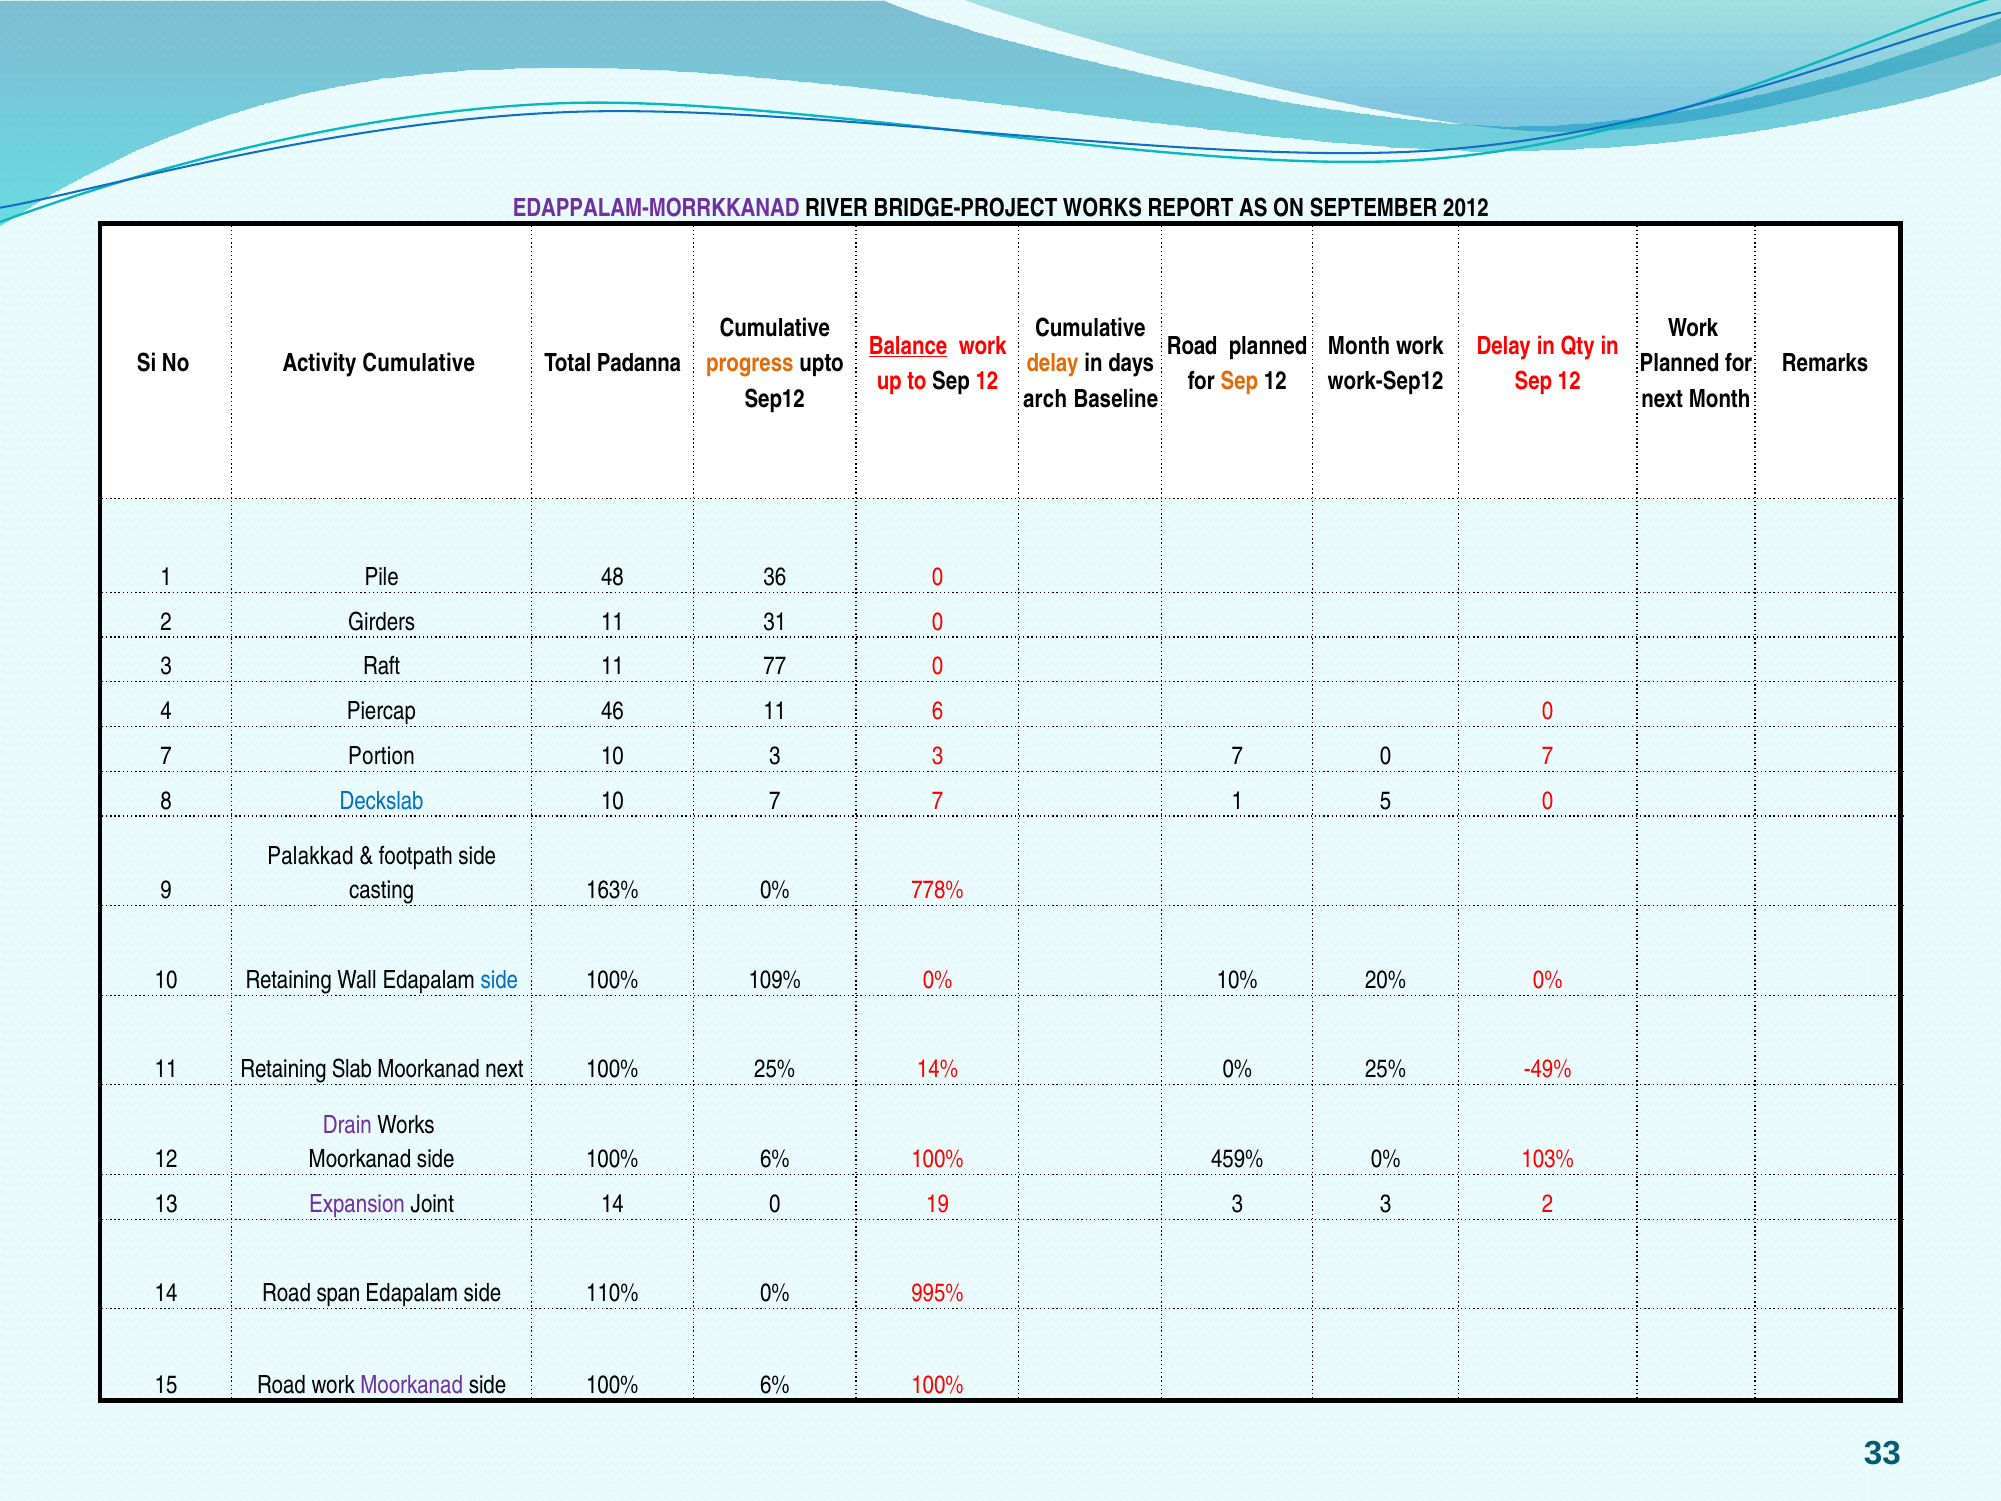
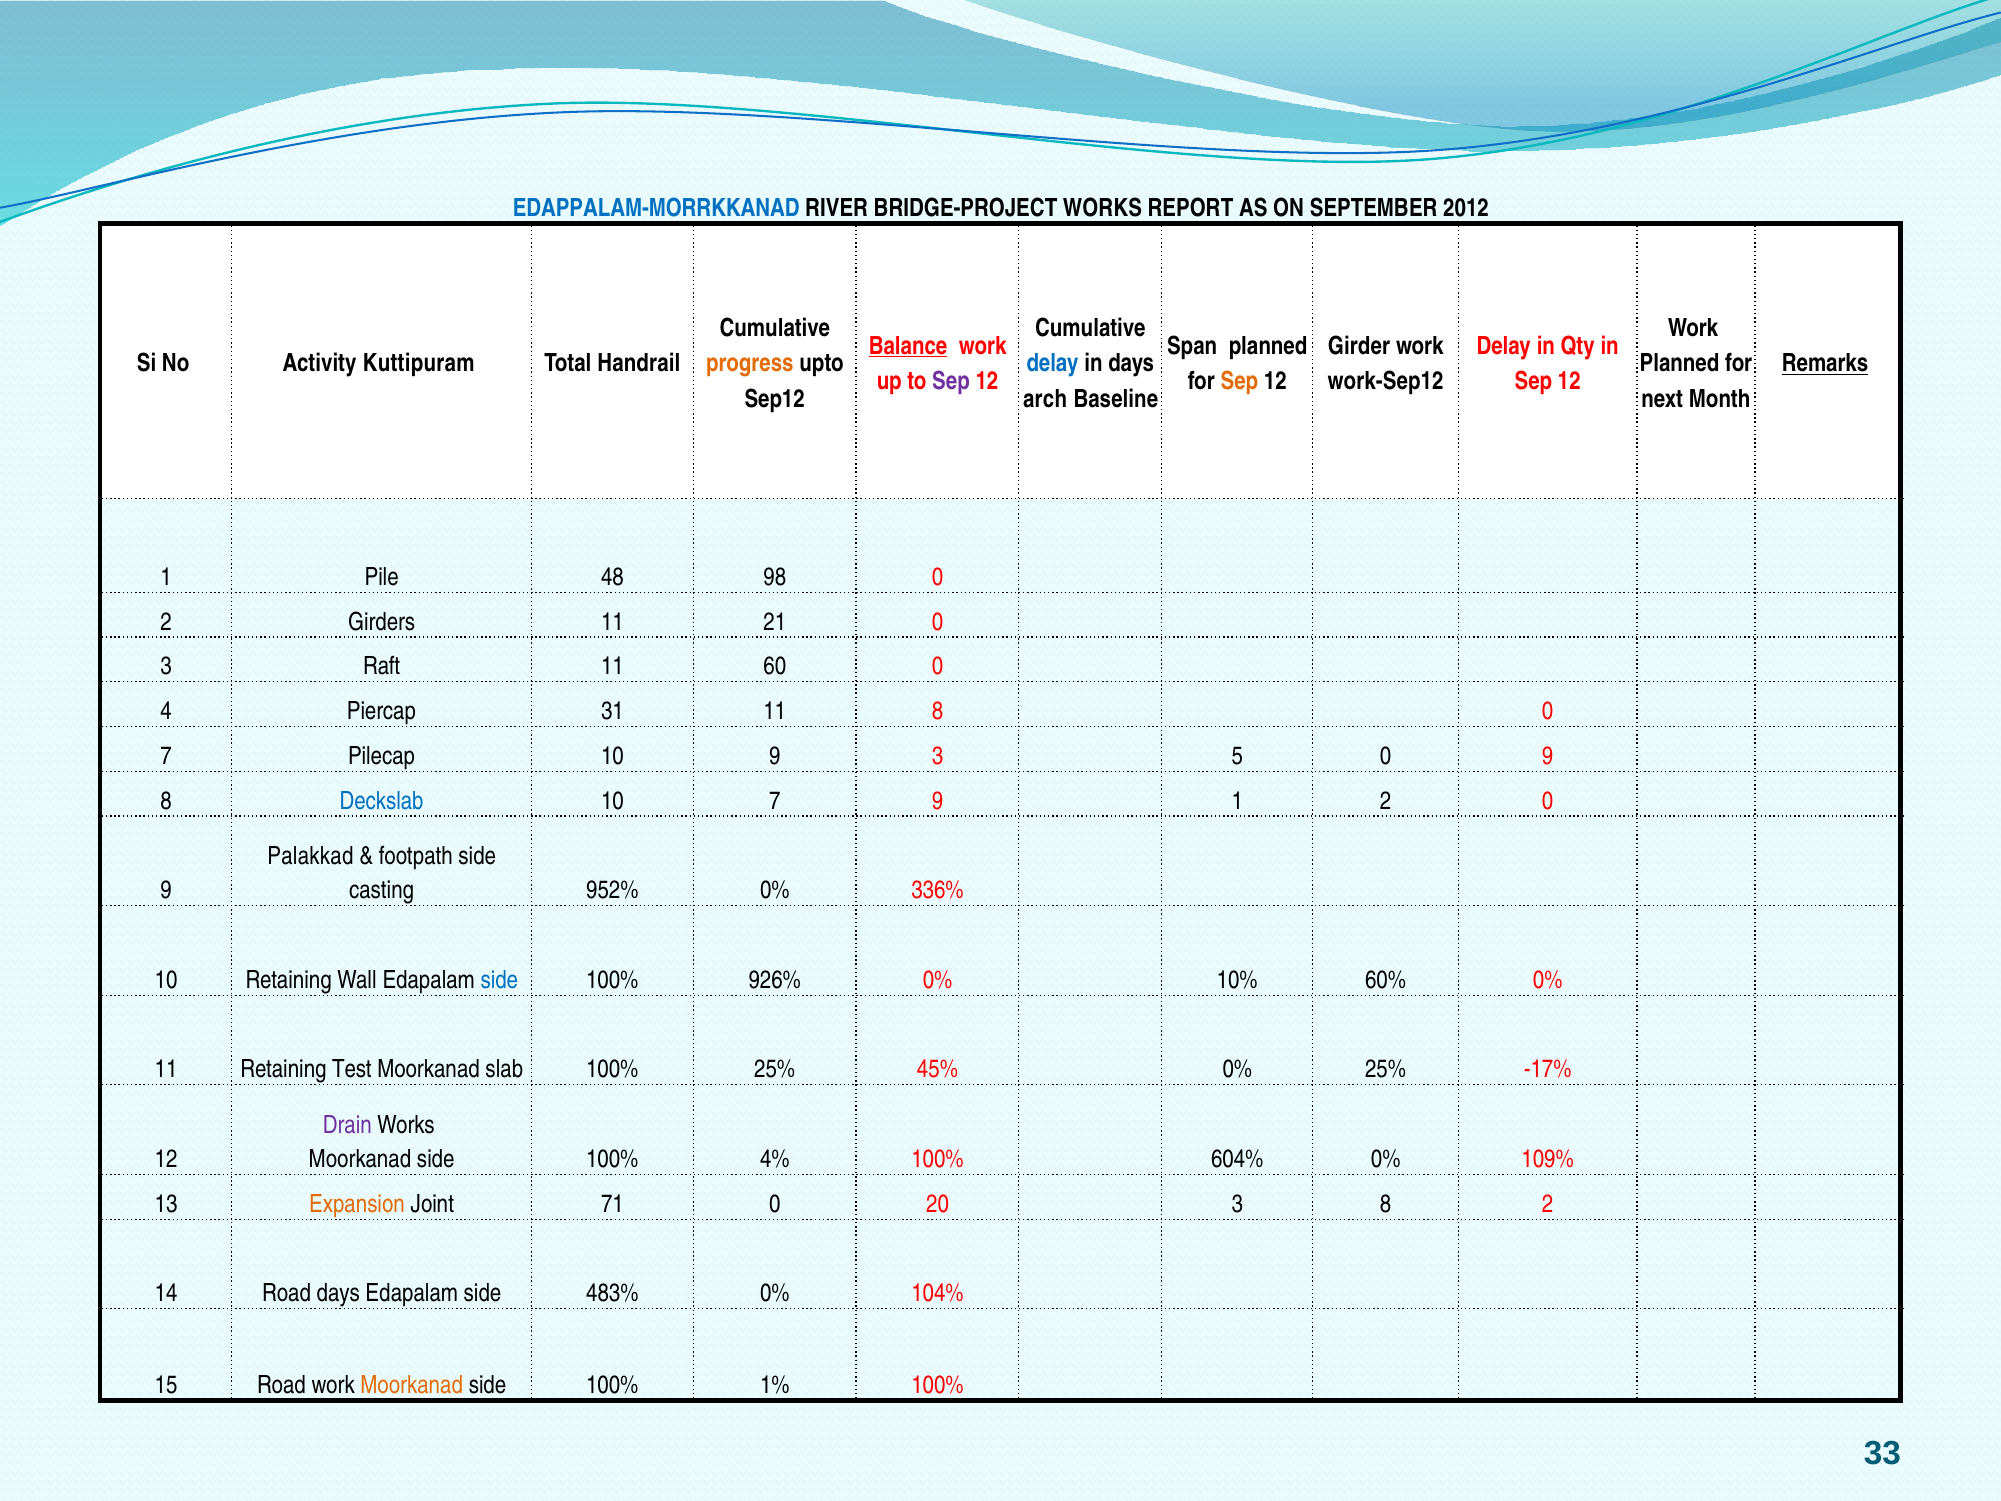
EDAPPALAM-MORRKKANAD colour: purple -> blue
Road at (1192, 346): Road -> Span
Month at (1359, 346): Month -> Girder
Activity Cumulative: Cumulative -> Kuttipuram
Padanna: Padanna -> Handrail
delay at (1053, 364) colour: orange -> blue
Remarks underline: none -> present
Sep at (951, 381) colour: black -> purple
36: 36 -> 98
31: 31 -> 21
77: 77 -> 60
46: 46 -> 31
11 6: 6 -> 8
Portion: Portion -> Pilecap
10 3: 3 -> 9
3 7: 7 -> 5
7 at (1548, 756): 7 -> 9
7 7: 7 -> 9
1 5: 5 -> 2
163%: 163% -> 952%
778%: 778% -> 336%
109%: 109% -> 926%
20%: 20% -> 60%
Slab: Slab -> Test
Moorkanad next: next -> slab
14%: 14% -> 45%
-49%: -49% -> -17%
6% at (775, 1159): 6% -> 4%
459%: 459% -> 604%
103%: 103% -> 109%
Expansion colour: purple -> orange
Joint 14: 14 -> 71
19: 19 -> 20
3 at (1386, 1204): 3 -> 8
Road span: span -> days
110%: 110% -> 483%
995%: 995% -> 104%
Moorkanad at (412, 1385) colour: purple -> orange
6% at (775, 1385): 6% -> 1%
